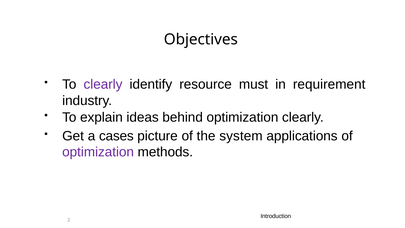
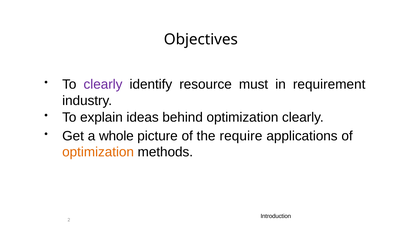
cases: cases -> whole
system: system -> require
optimization at (98, 152) colour: purple -> orange
